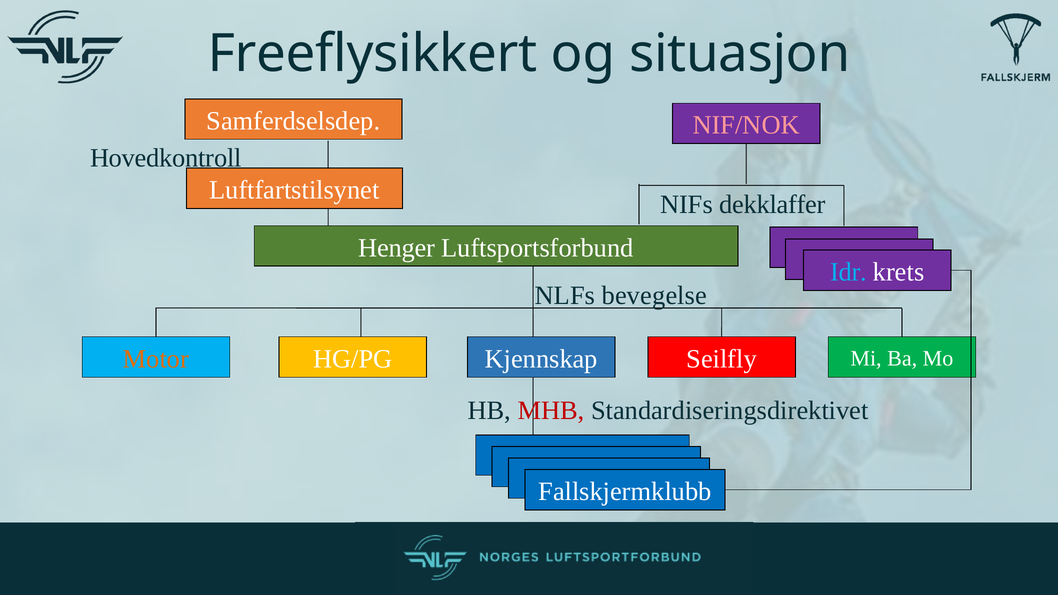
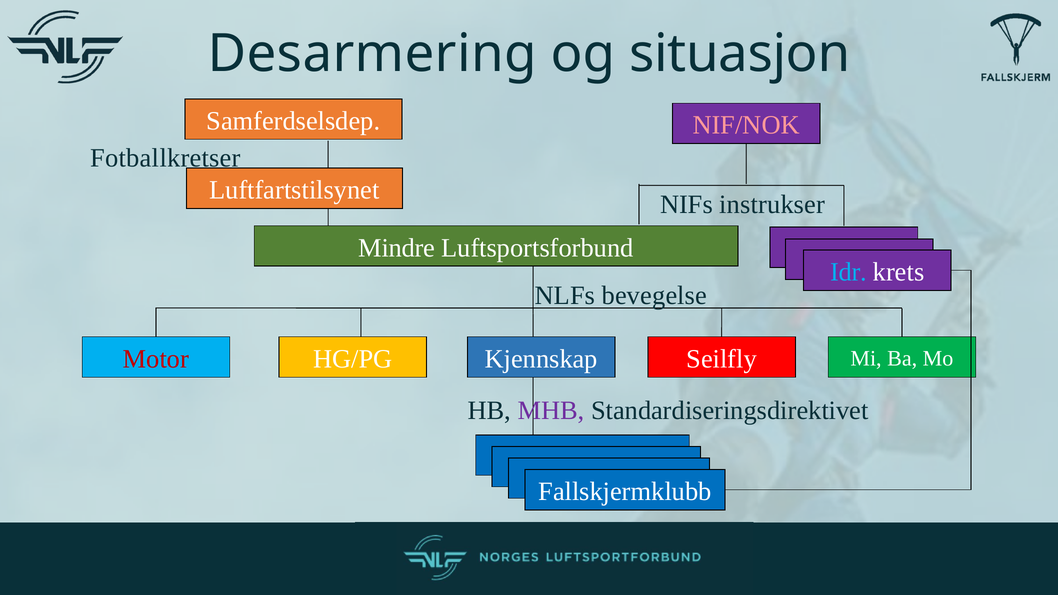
Freeflysikkert: Freeflysikkert -> Desarmering
Hovedkontroll: Hovedkontroll -> Fotballkretser
dekklaffer: dekklaffer -> instrukser
Henger: Henger -> Mindre
Motor colour: orange -> red
MHB colour: red -> purple
